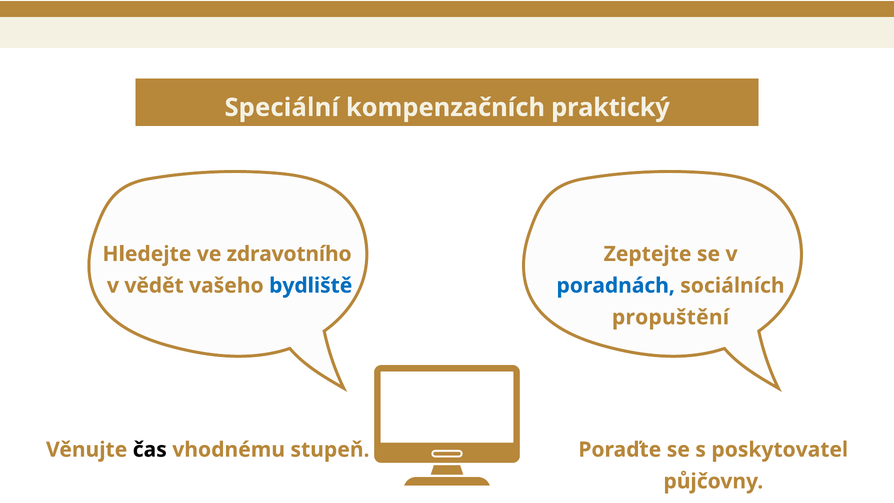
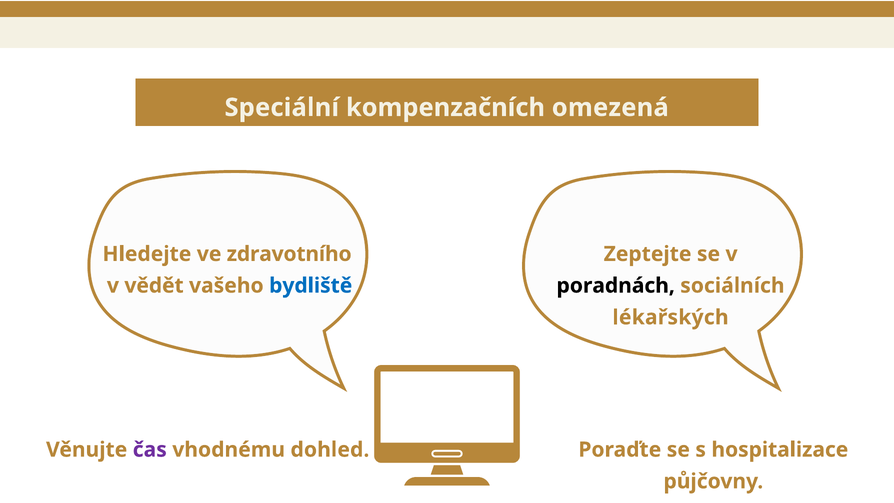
praktický: praktický -> omezená
poradnách colour: blue -> black
propuštění: propuštění -> lékařských
čas colour: black -> purple
stupeň: stupeň -> dohled
poskytovatel: poskytovatel -> hospitalizace
